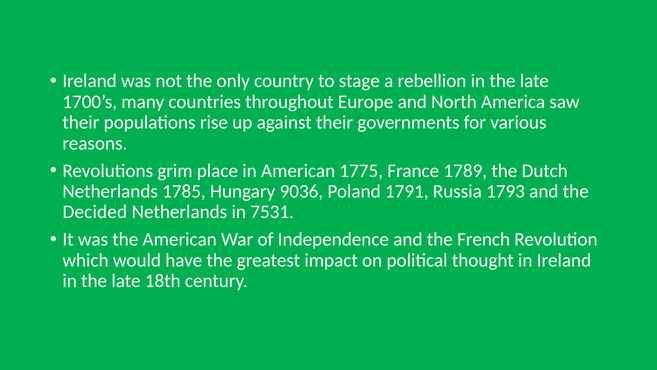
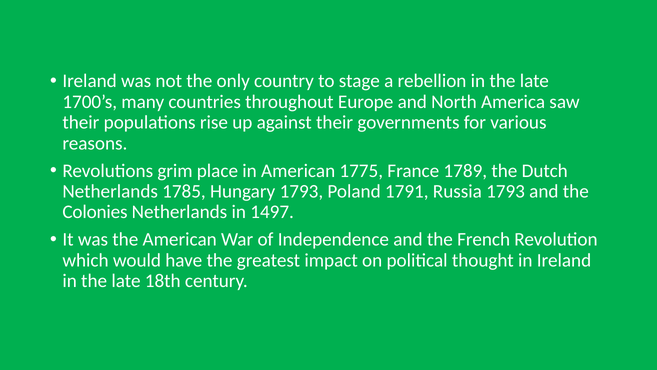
Hungary 9036: 9036 -> 1793
Decided: Decided -> Colonies
7531: 7531 -> 1497
